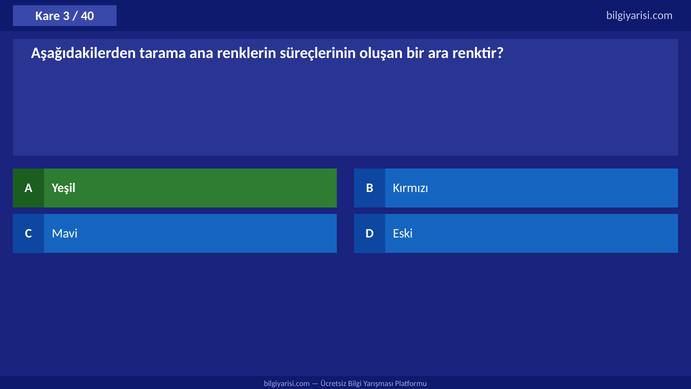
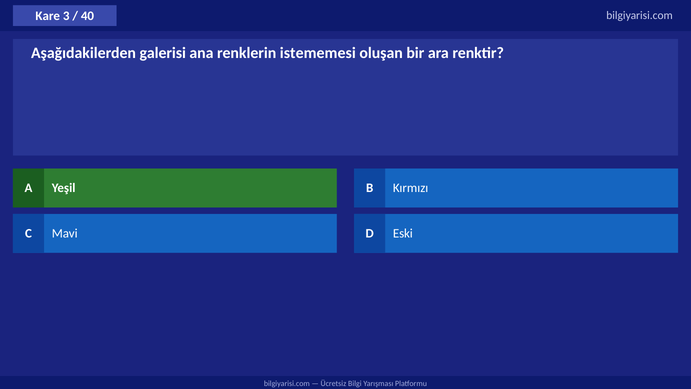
tarama: tarama -> galerisi
süreçlerinin: süreçlerinin -> istememesi
